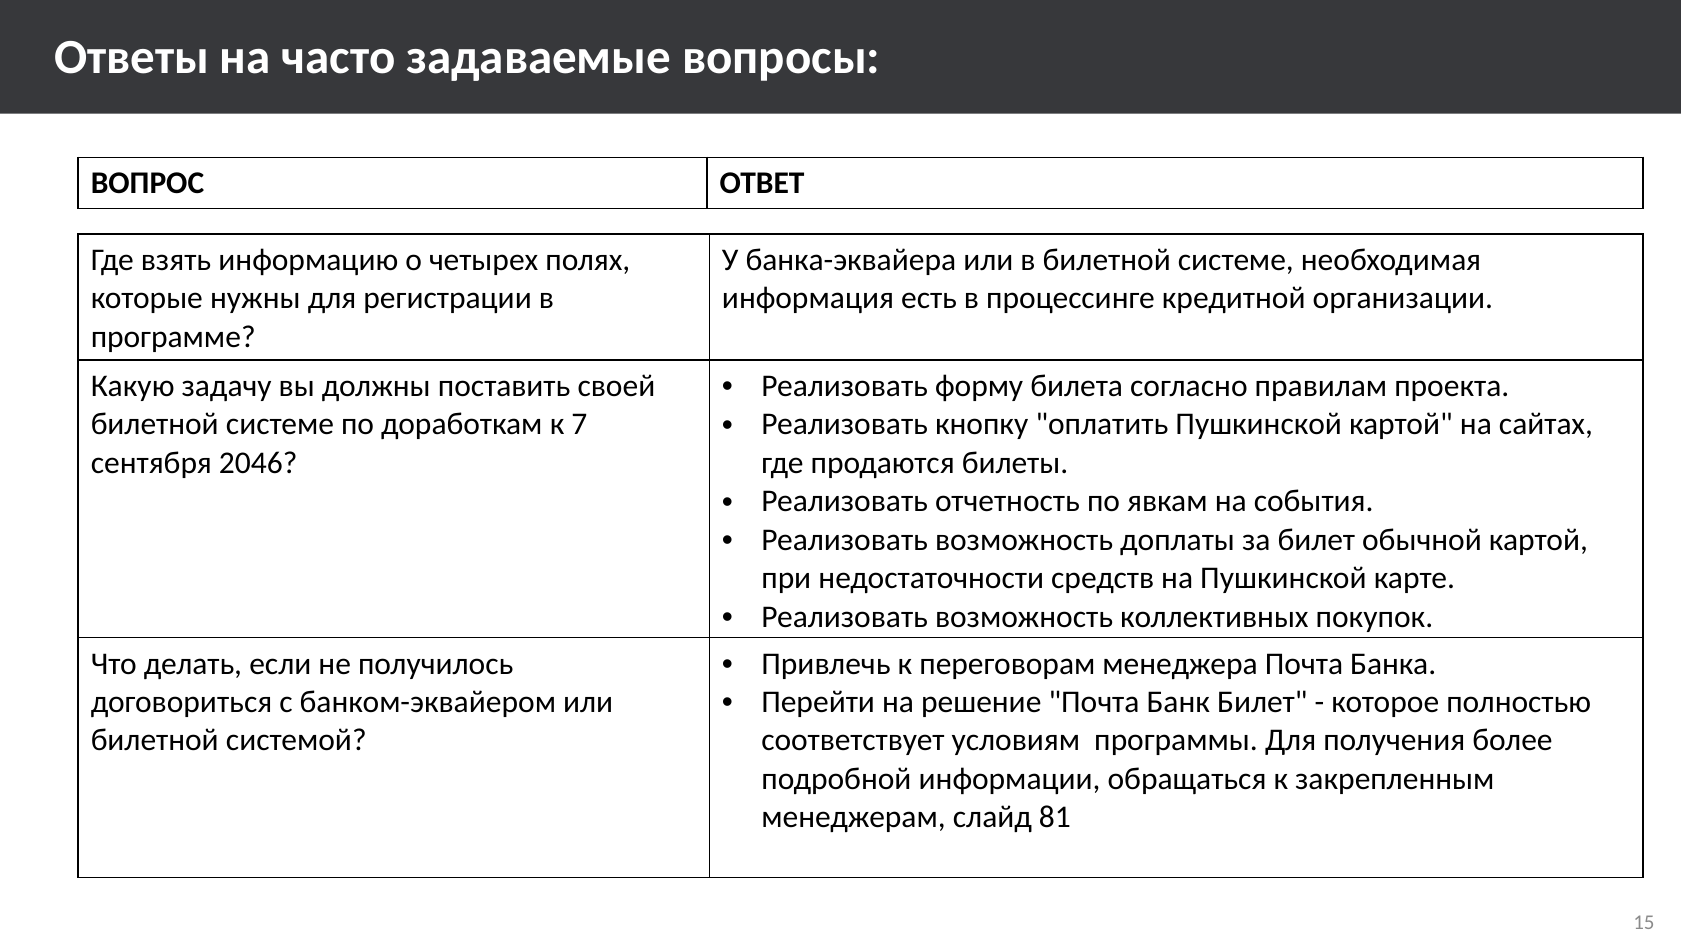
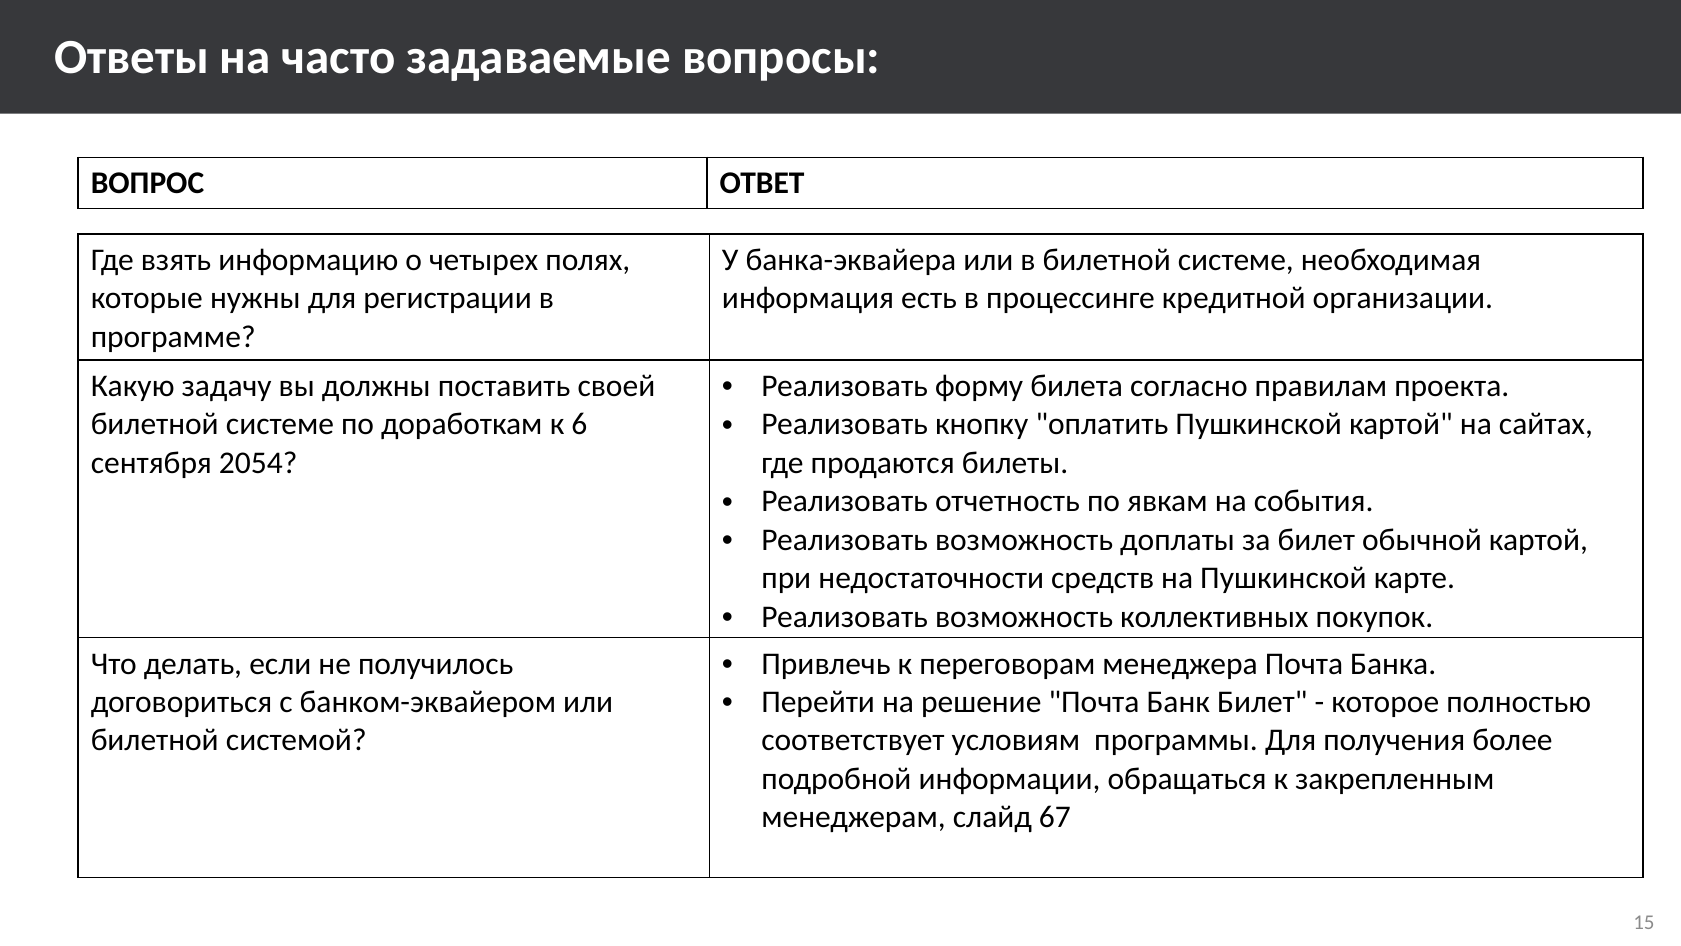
7: 7 -> 6
2046: 2046 -> 2054
81: 81 -> 67
